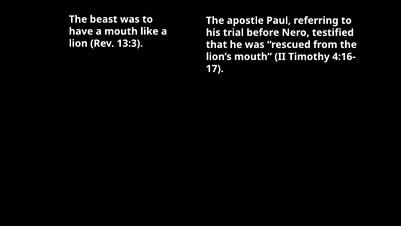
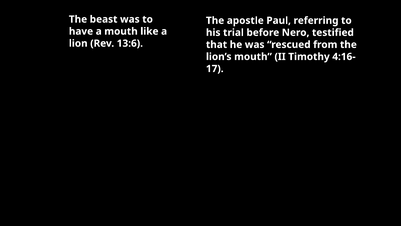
13:3: 13:3 -> 13:6
